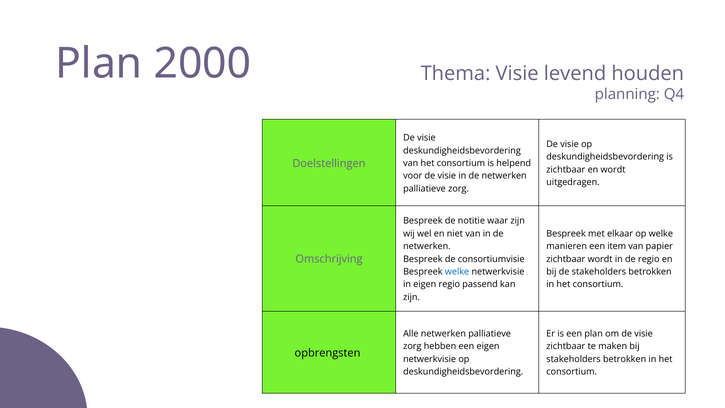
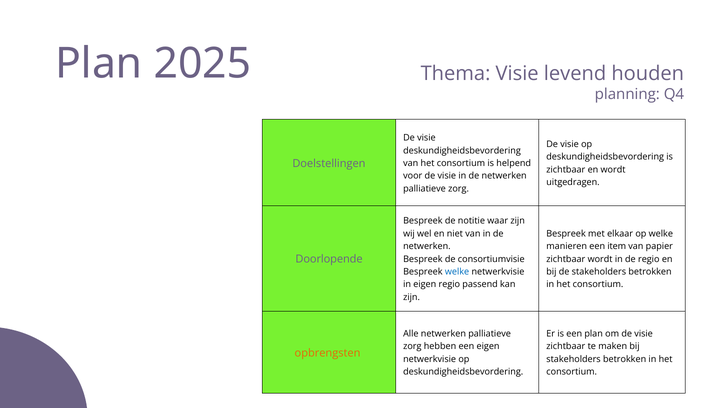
2000: 2000 -> 2025
Omschrijving: Omschrijving -> Doorlopende
opbrengsten colour: black -> orange
